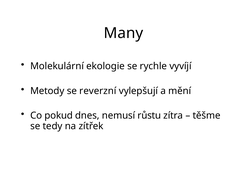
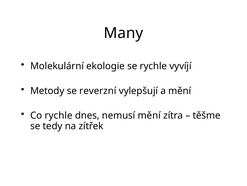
Co pokud: pokud -> rychle
nemusí růstu: růstu -> mění
